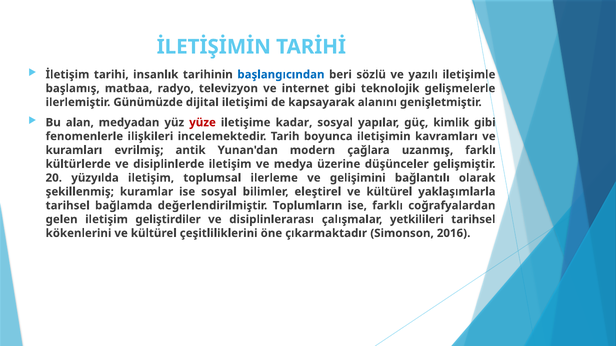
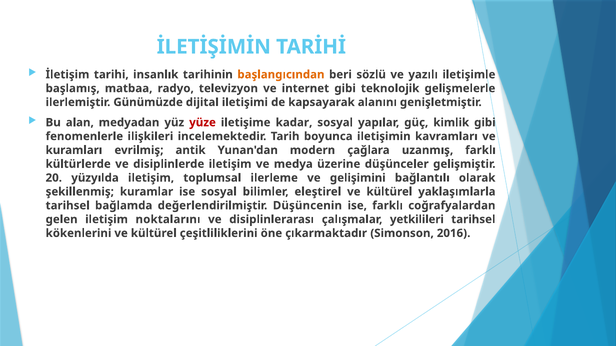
başlangıcından colour: blue -> orange
Toplumların: Toplumların -> Düşüncenin
geliştirdiler: geliştirdiler -> noktalarını
